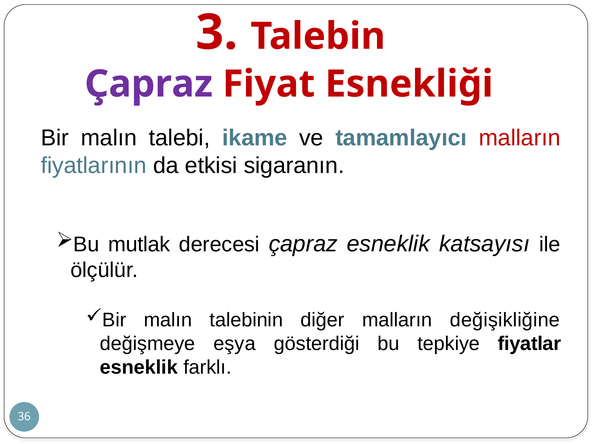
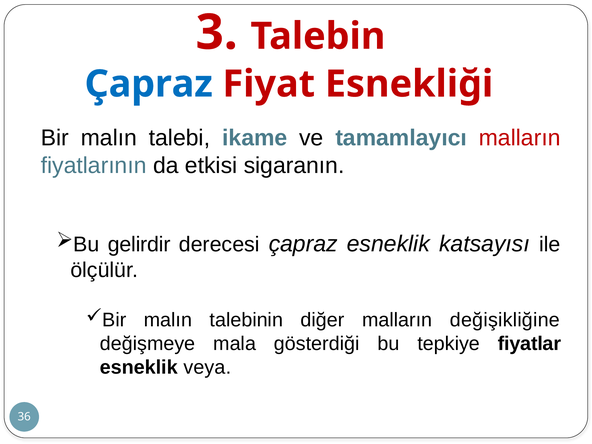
Çapraz at (149, 84) colour: purple -> blue
mutlak: mutlak -> gelirdir
eşya: eşya -> mala
farklı: farklı -> veya
